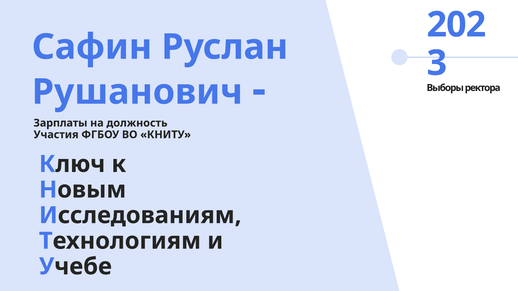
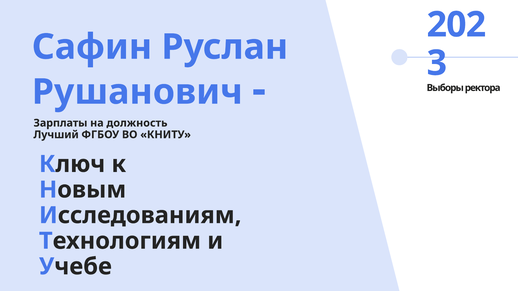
Участия: Участия -> Лучший
